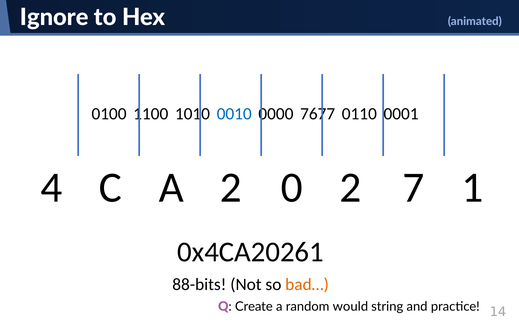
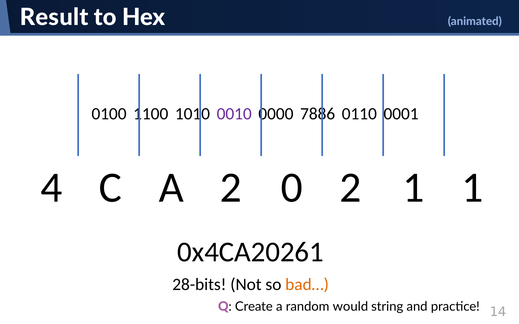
Ignore: Ignore -> Result
0010 colour: blue -> purple
7677: 7677 -> 7886
2 7: 7 -> 1
88-bits: 88-bits -> 28-bits
